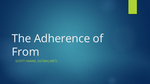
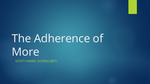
From: From -> More
